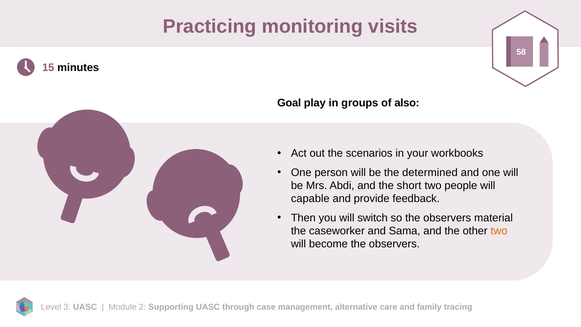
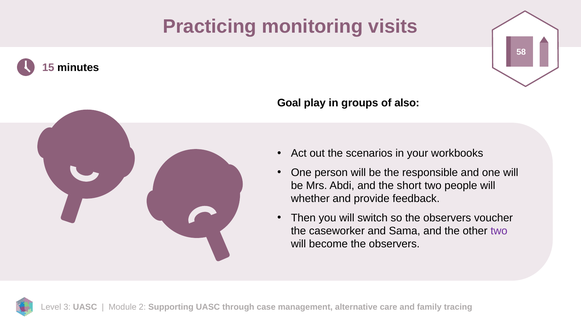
determined: determined -> responsible
capable: capable -> whether
material: material -> voucher
two at (499, 231) colour: orange -> purple
